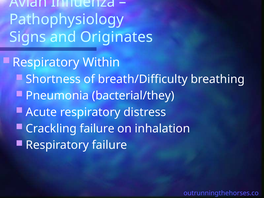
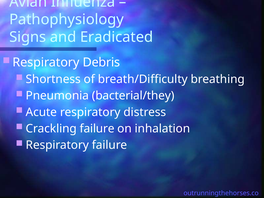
Originates: Originates -> Eradicated
Within: Within -> Debris
